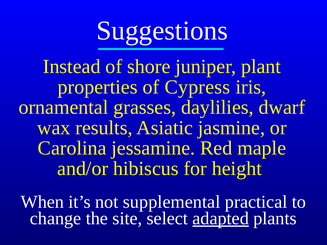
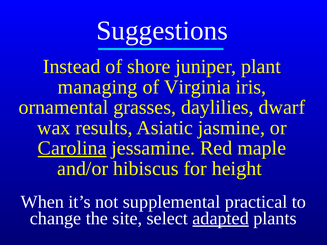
properties: properties -> managing
Cypress: Cypress -> Virginia
Carolina underline: none -> present
